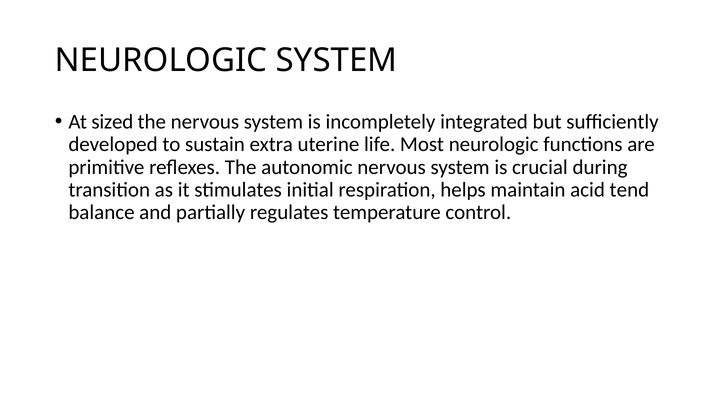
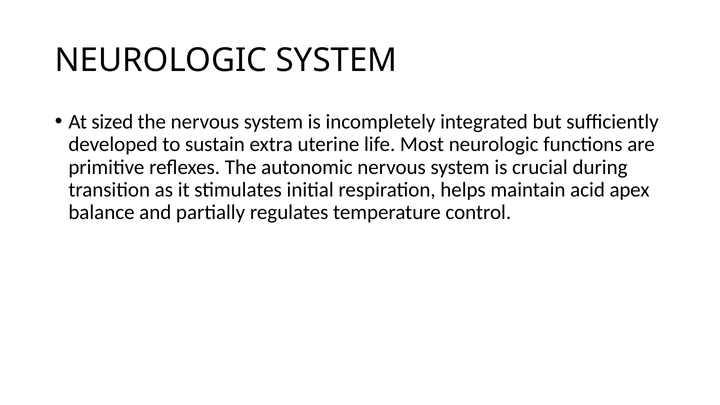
tend: tend -> apex
